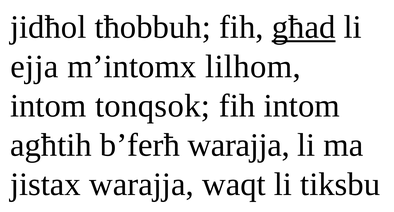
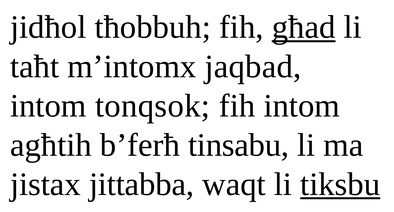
ejja: ejja -> taħt
lilhom: lilhom -> jaqbad
b’ferħ warajja: warajja -> tinsabu
jistax warajja: warajja -> jittabba
tiksbu underline: none -> present
